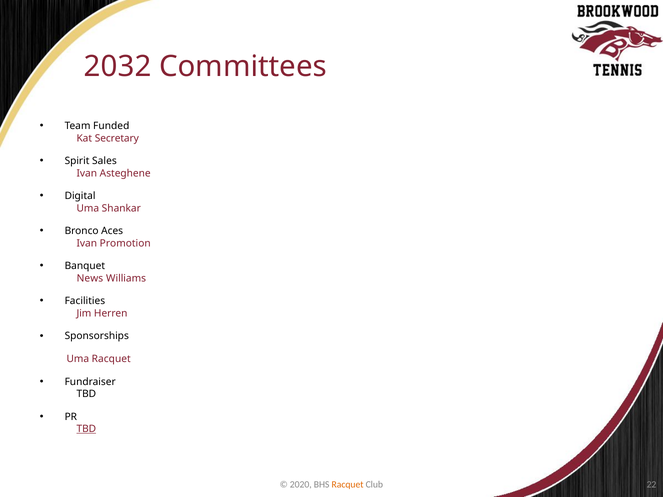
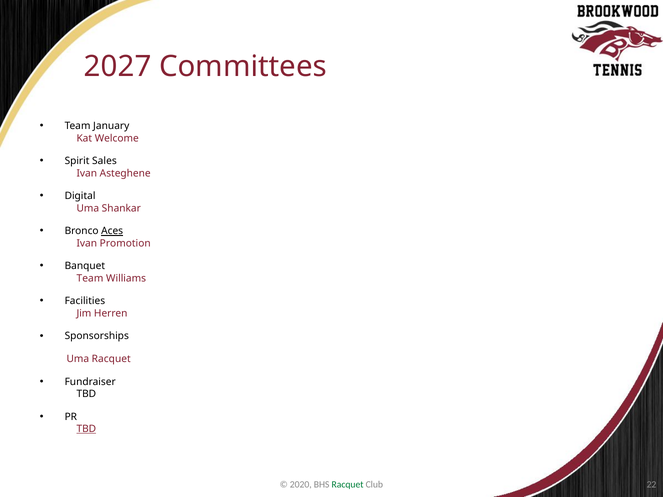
2032: 2032 -> 2027
Funded: Funded -> January
Secretary: Secretary -> Welcome
Aces underline: none -> present
News at (90, 278): News -> Team
Racquet at (348, 485) colour: orange -> green
